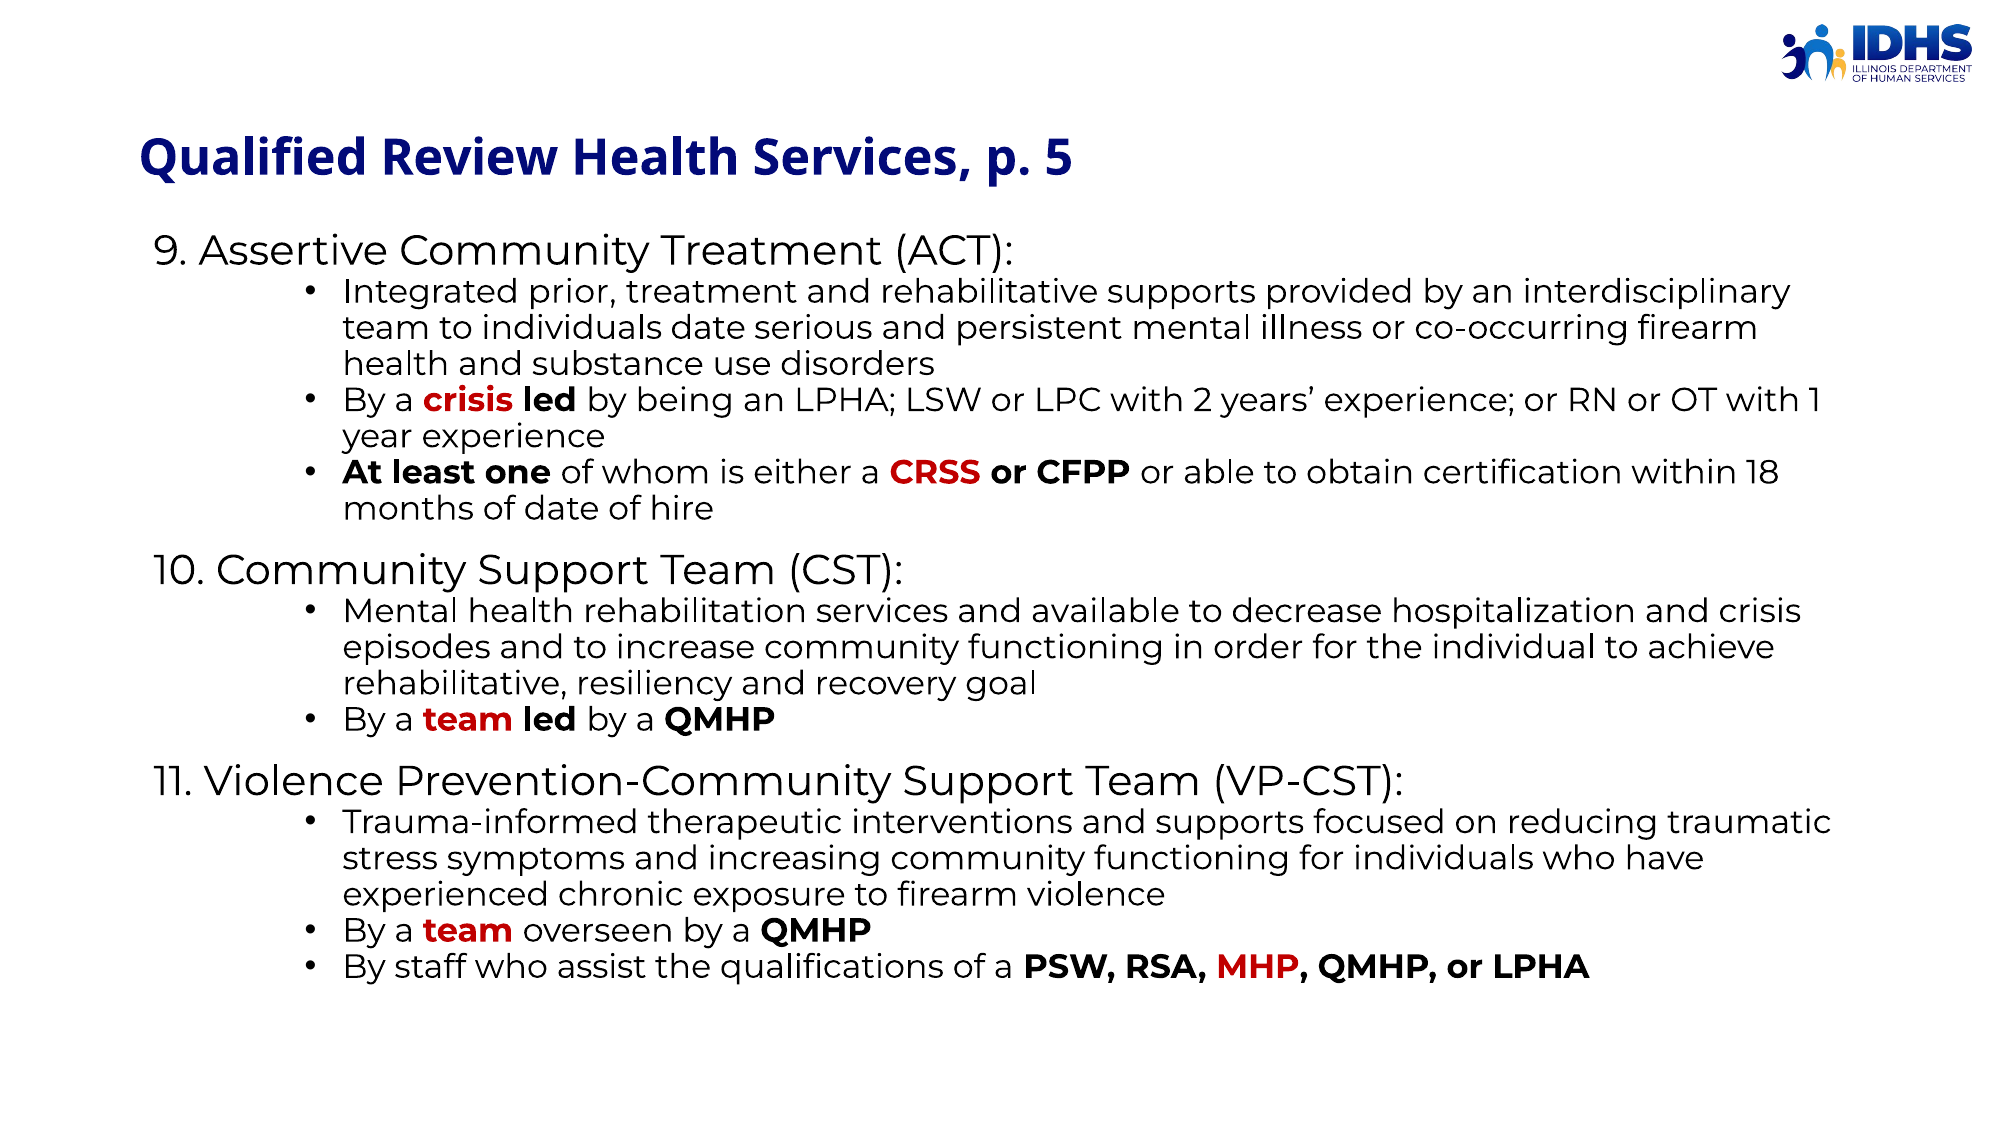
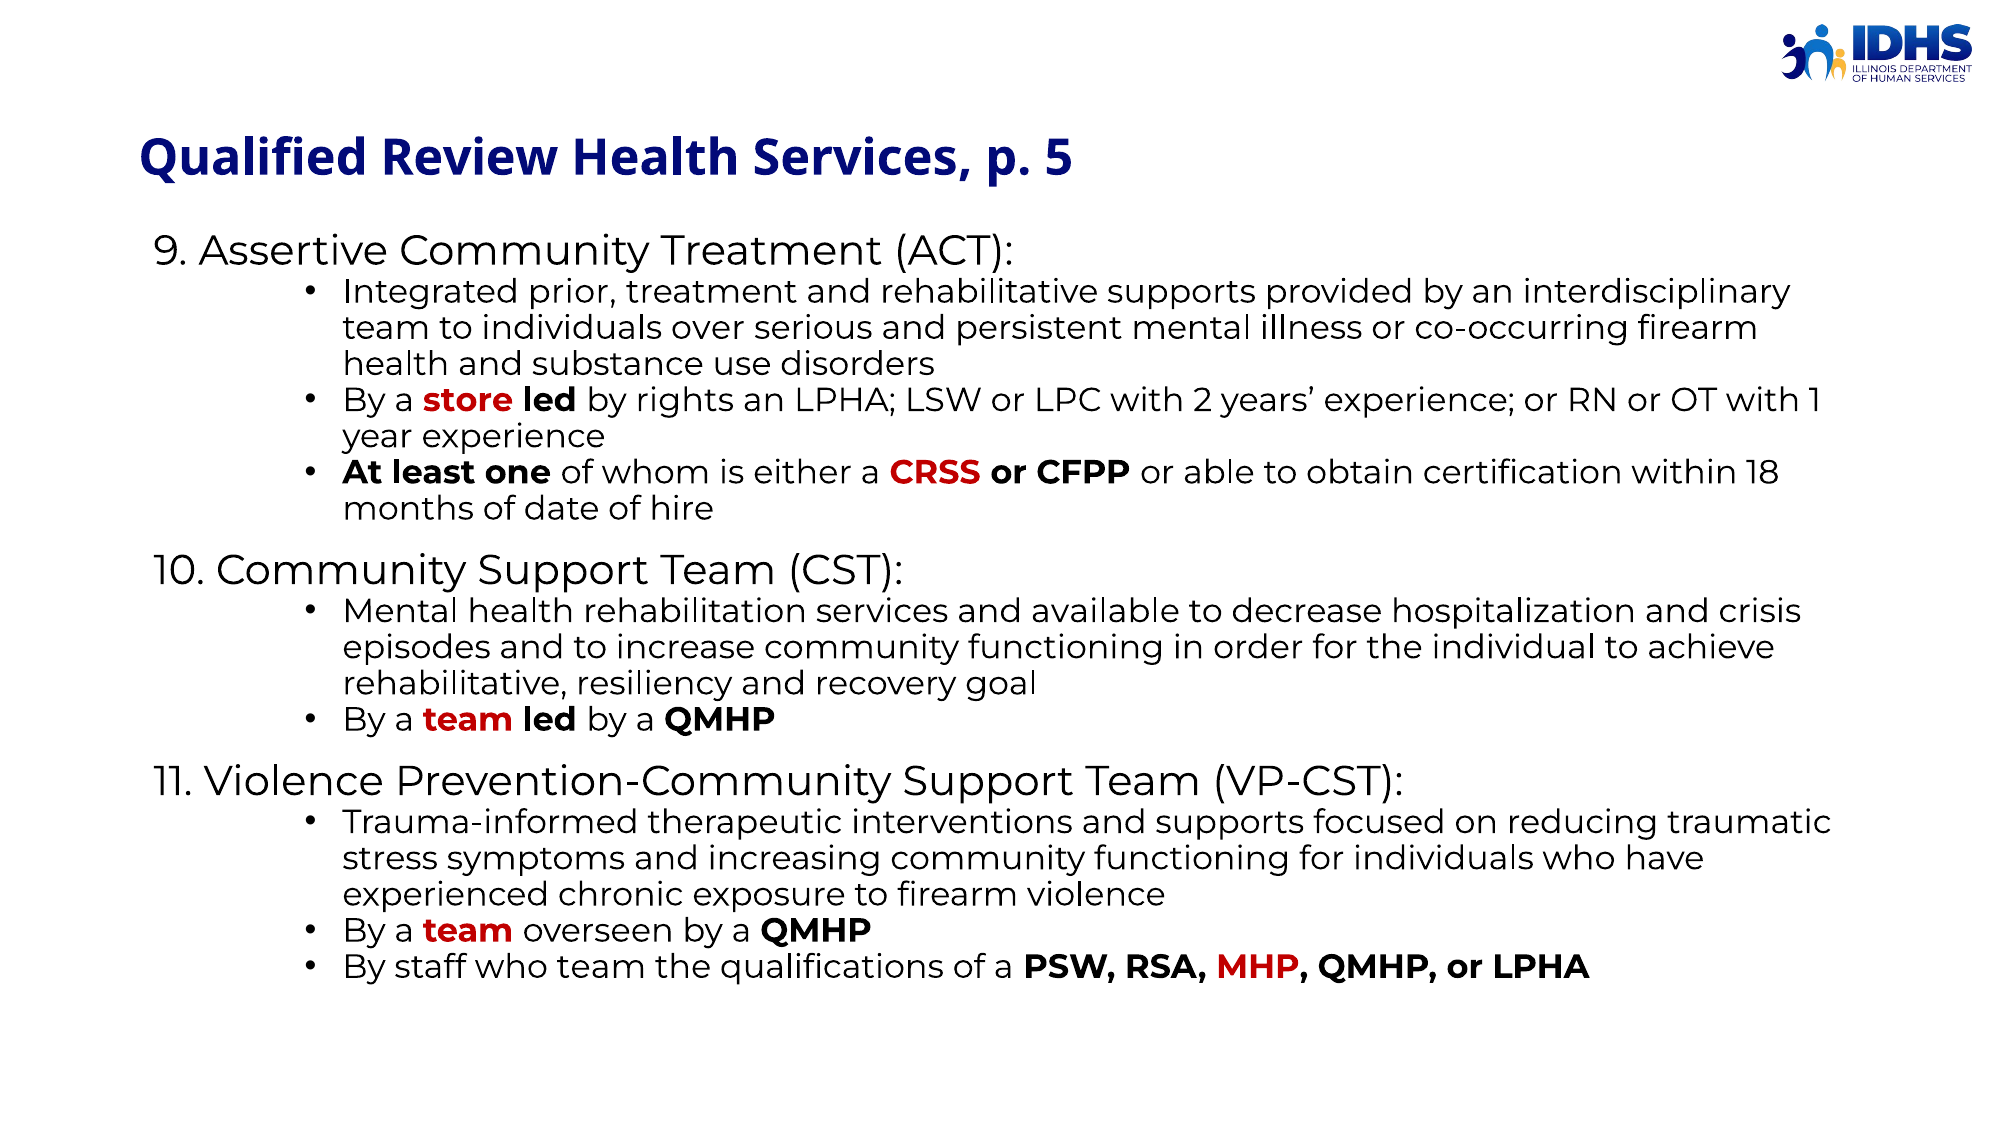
individuals date: date -> over
a crisis: crisis -> store
being: being -> rights
who assist: assist -> team
